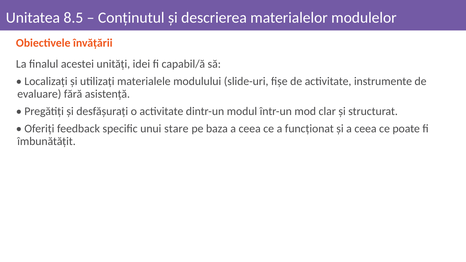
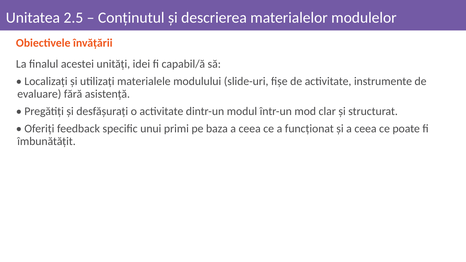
8.5: 8.5 -> 2.5
stare: stare -> primi
